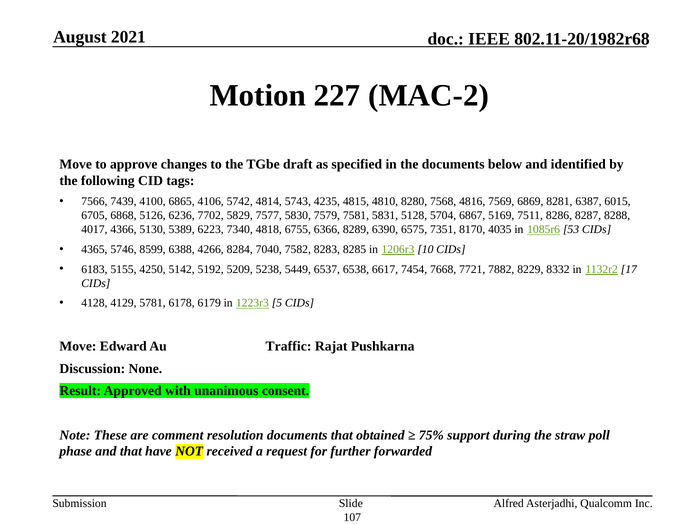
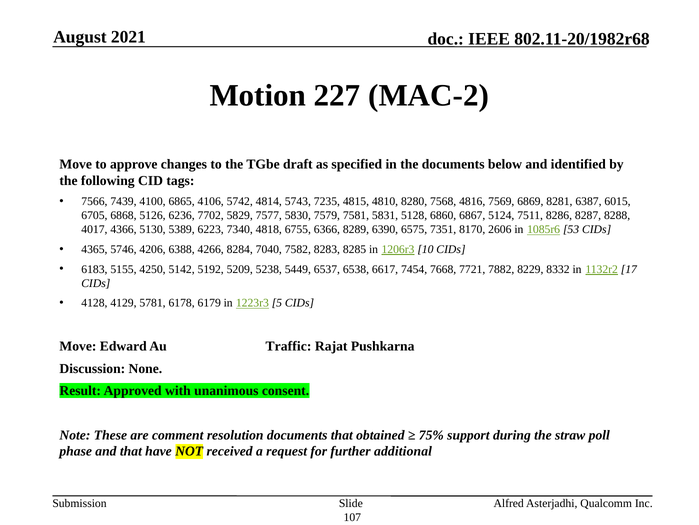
4235: 4235 -> 7235
5704: 5704 -> 6860
5169: 5169 -> 5124
4035: 4035 -> 2606
8599: 8599 -> 4206
forwarded: forwarded -> additional
